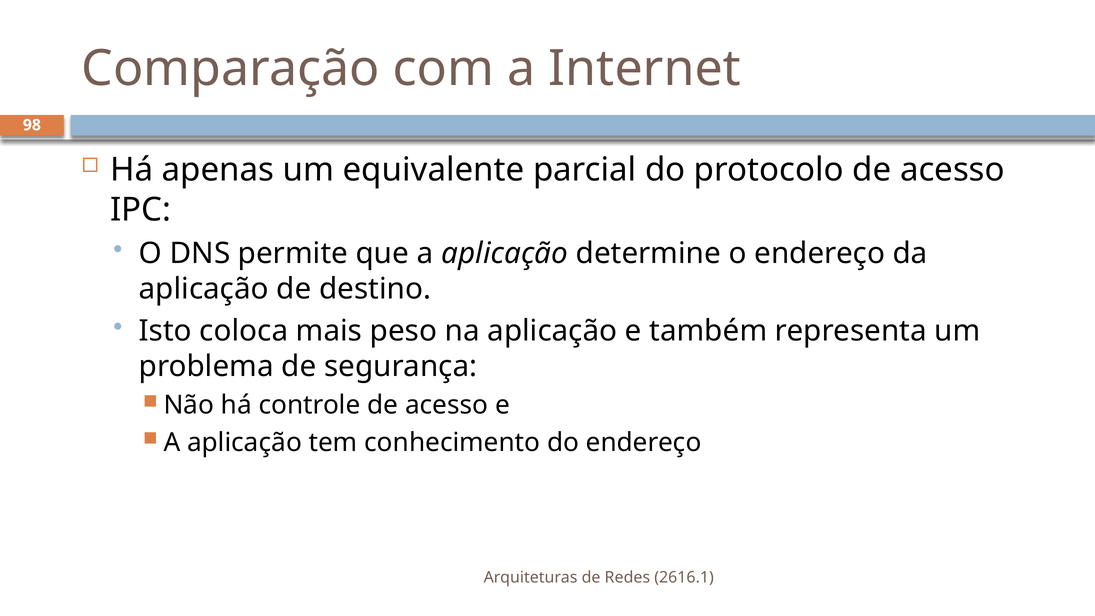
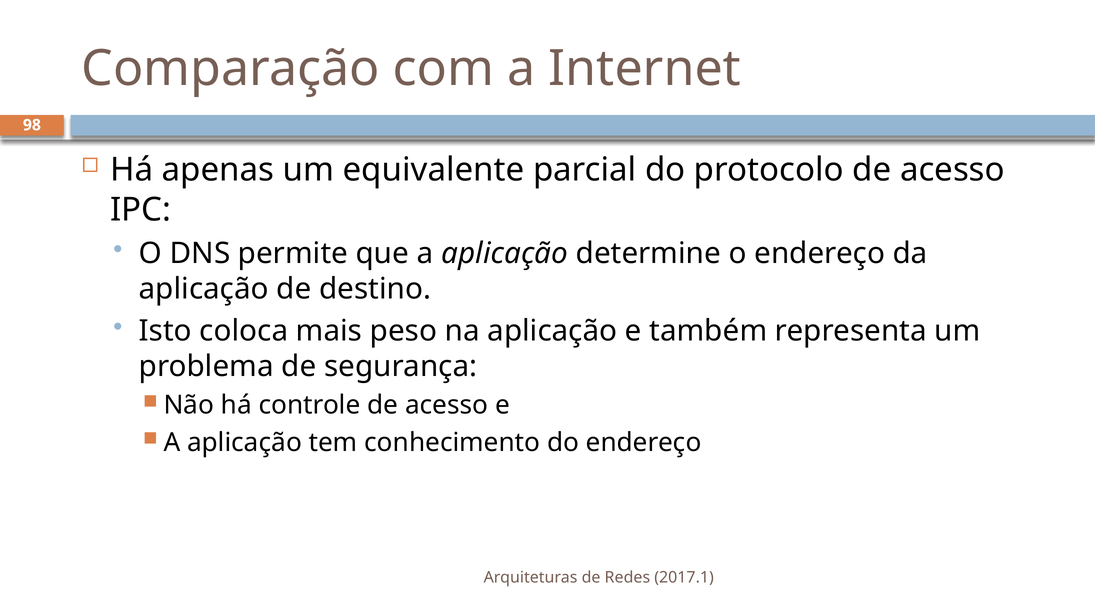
2616.1: 2616.1 -> 2017.1
